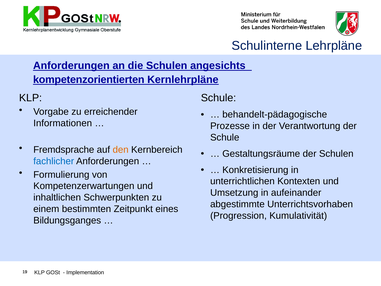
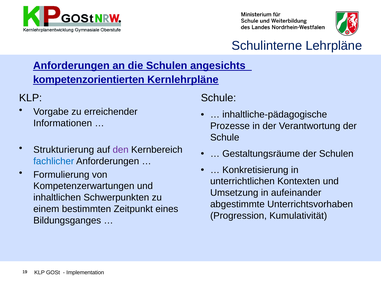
behandelt-pädagogische: behandelt-pädagogische -> inhaltliche-pädagogische
Fremdsprache: Fremdsprache -> Strukturierung
den colour: orange -> purple
